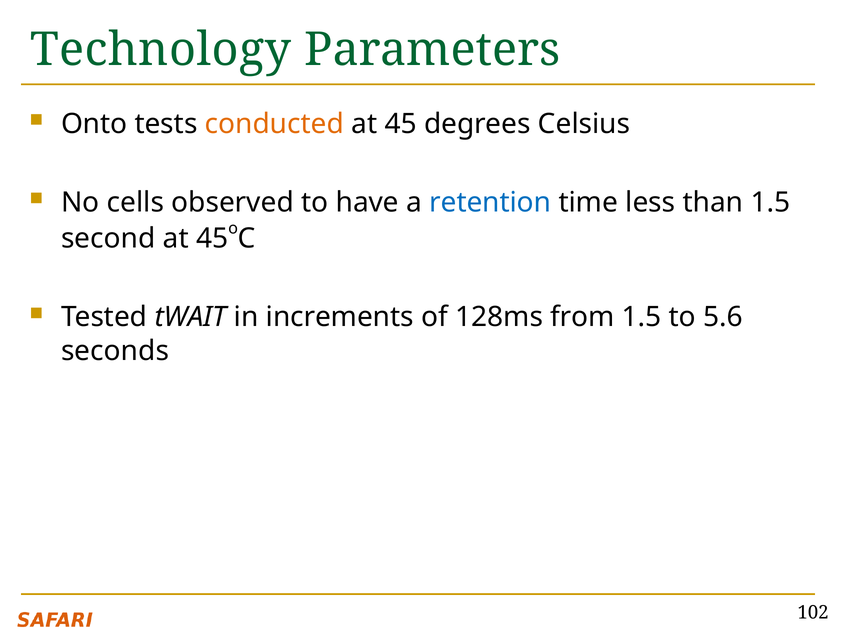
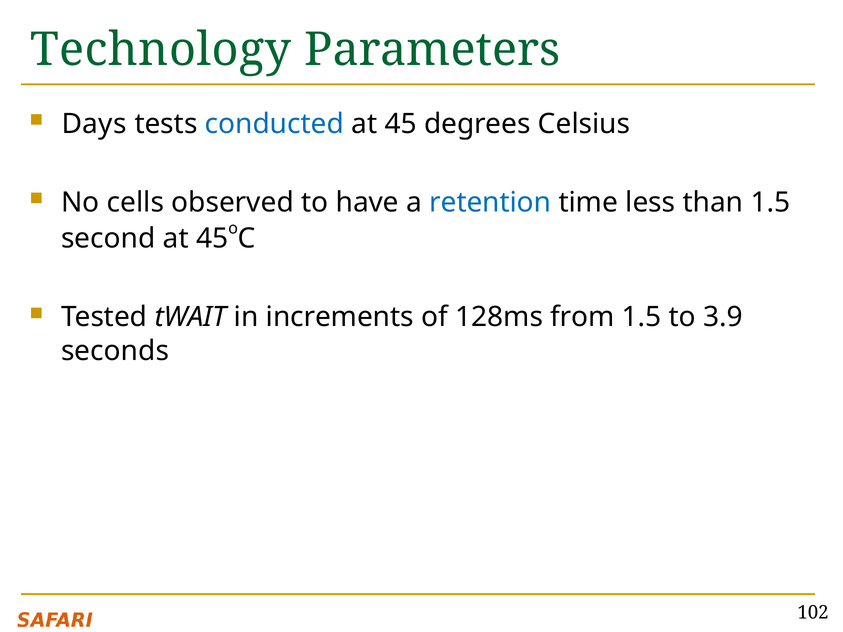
Onto: Onto -> Days
conducted colour: orange -> blue
5.6: 5.6 -> 3.9
